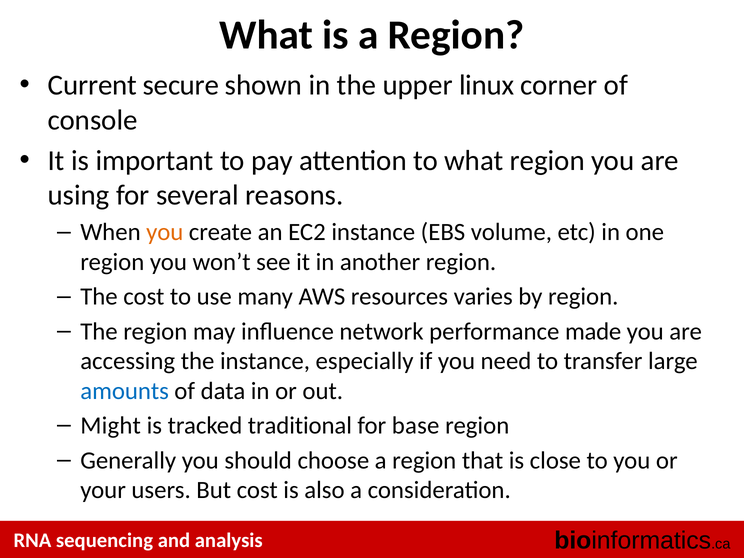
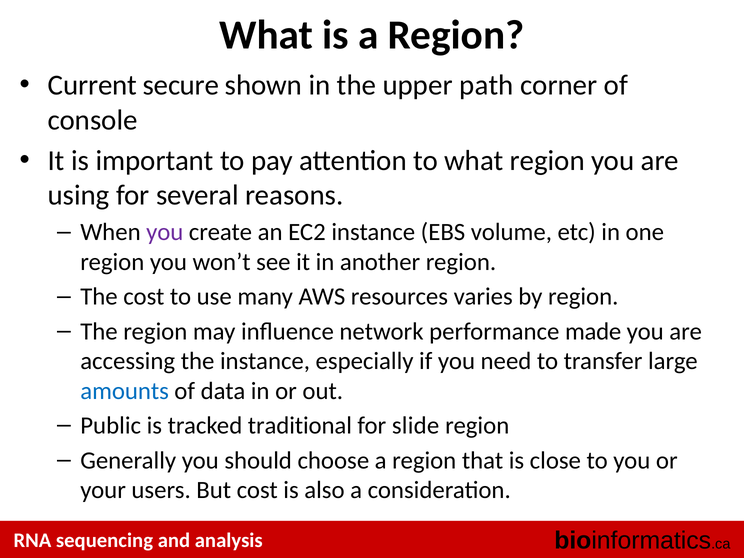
linux: linux -> path
you at (165, 232) colour: orange -> purple
Might: Might -> Public
base: base -> slide
